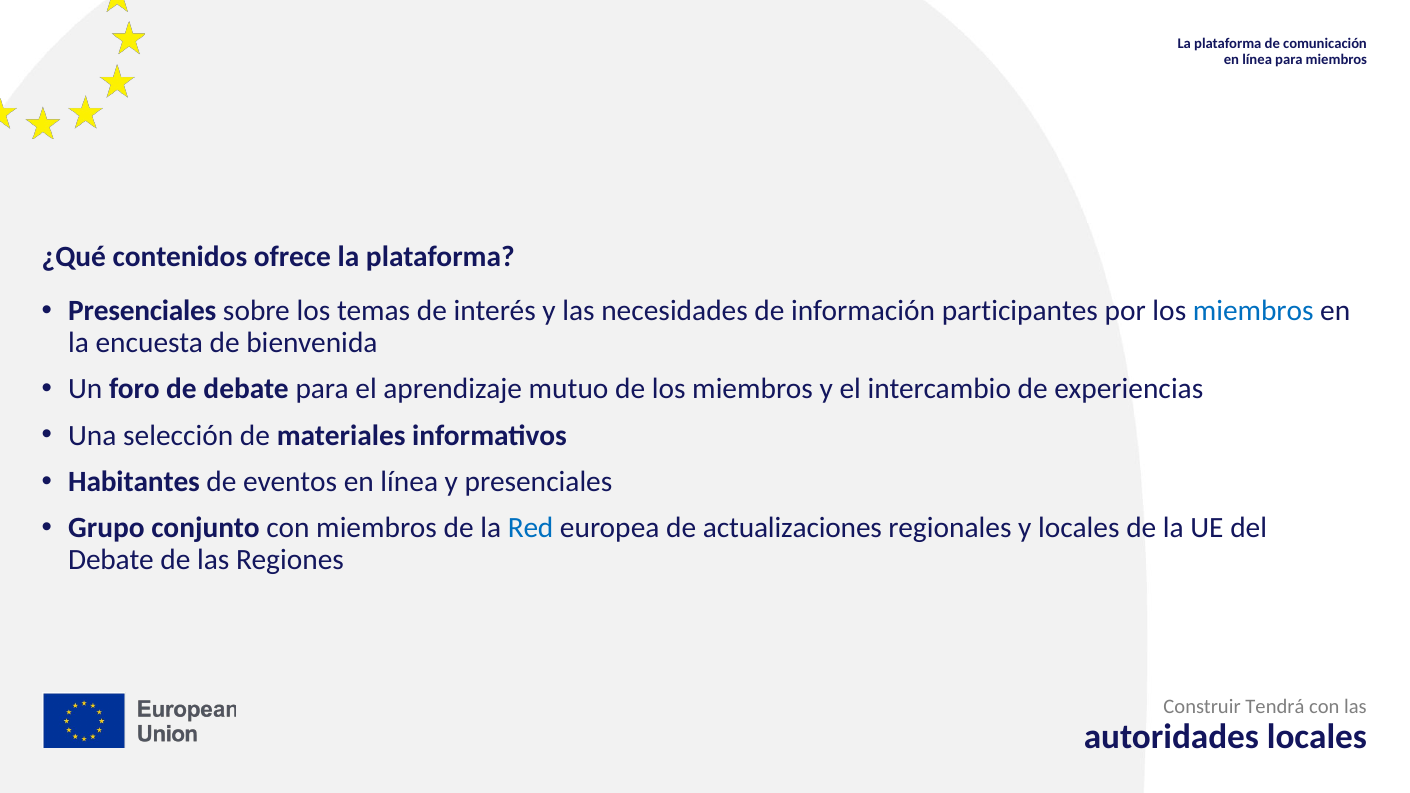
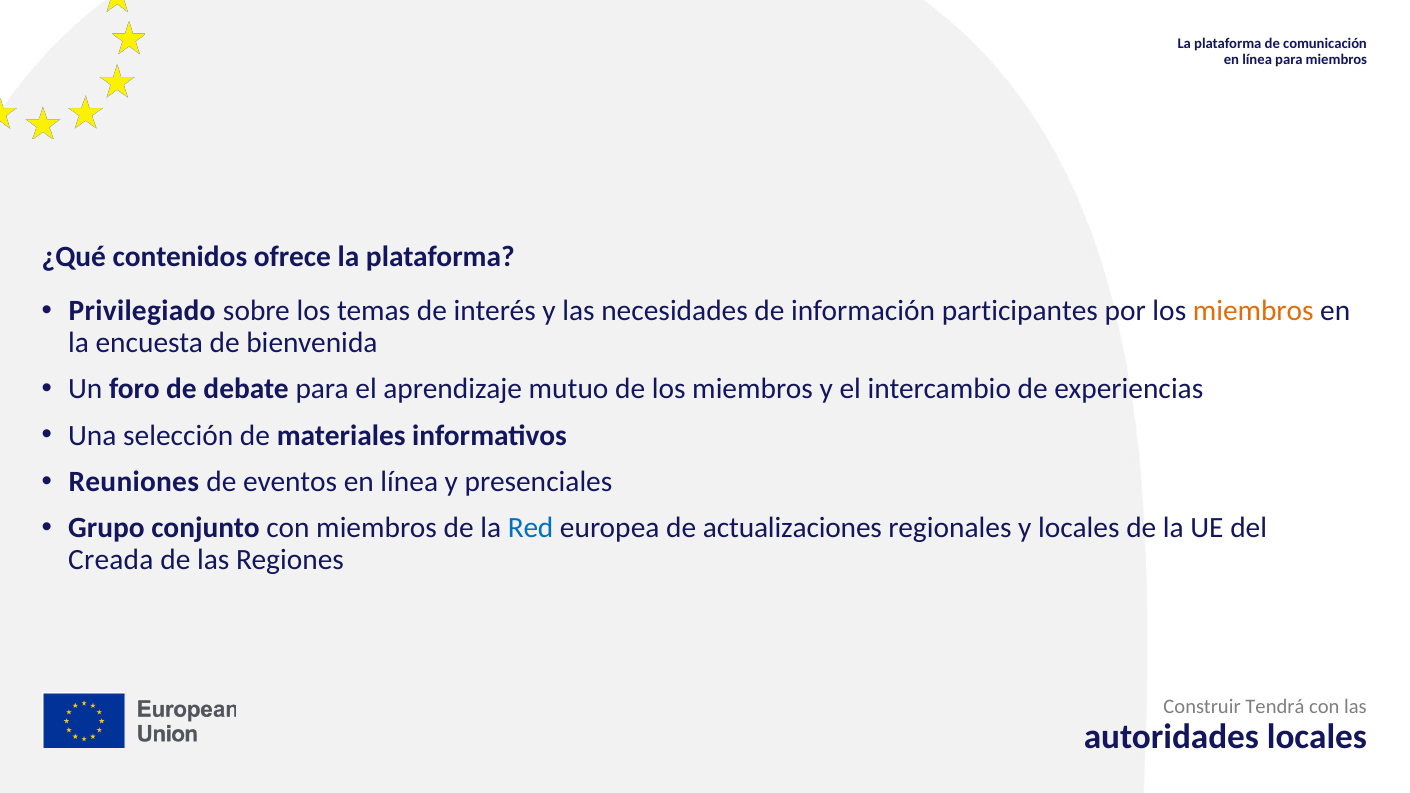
Presenciales at (142, 311): Presenciales -> Privilegiado
miembros at (1253, 311) colour: blue -> orange
Habitantes: Habitantes -> Reuniones
Debate at (111, 560): Debate -> Creada
